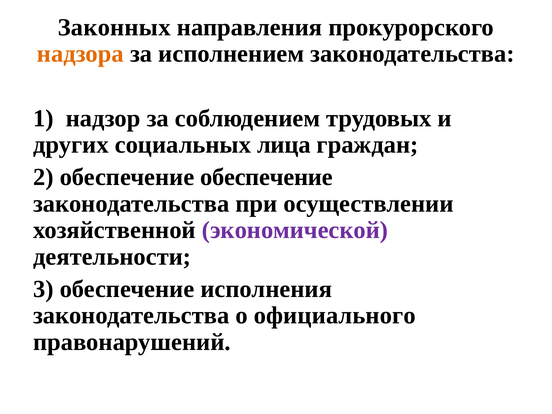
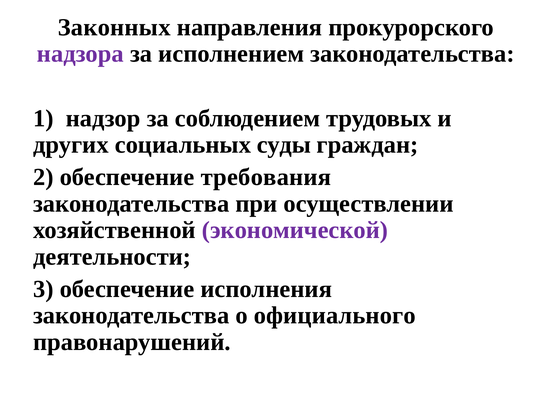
надзора colour: orange -> purple
лица: лица -> суды
обеспечение обеспечение: обеспечение -> требования
